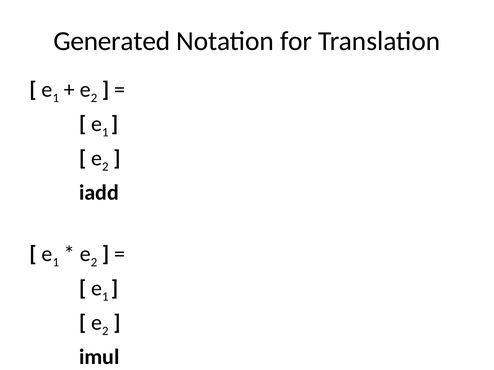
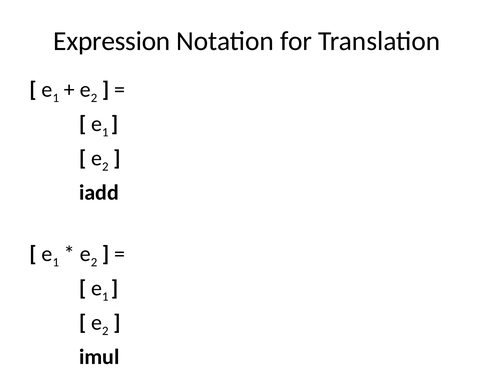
Generated: Generated -> Expression
